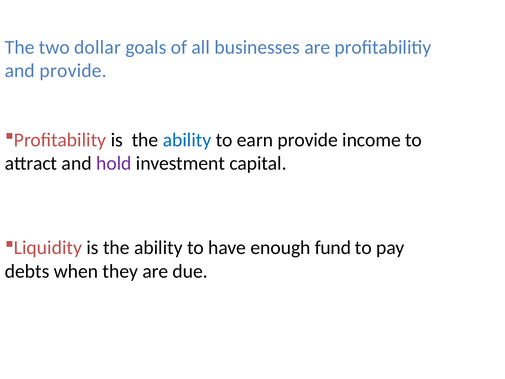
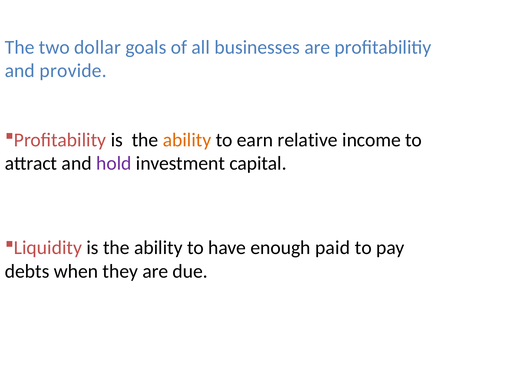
ability at (187, 140) colour: blue -> orange
earn provide: provide -> relative
fund: fund -> paid
